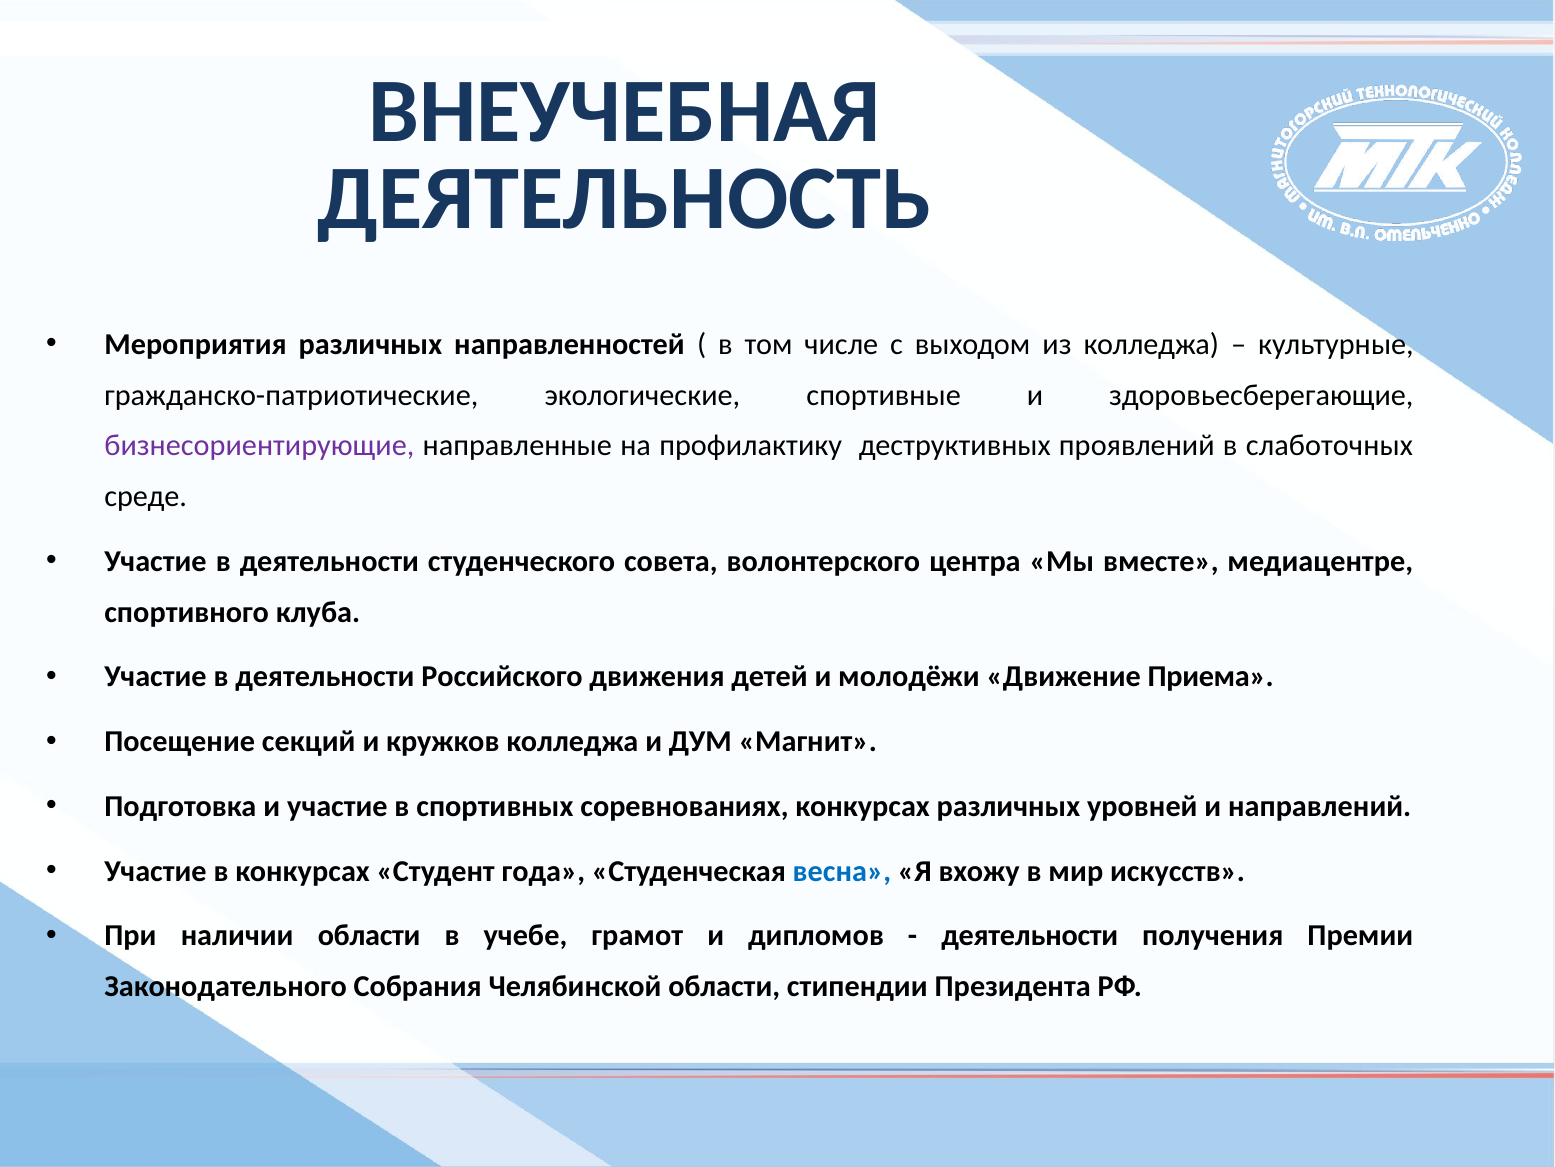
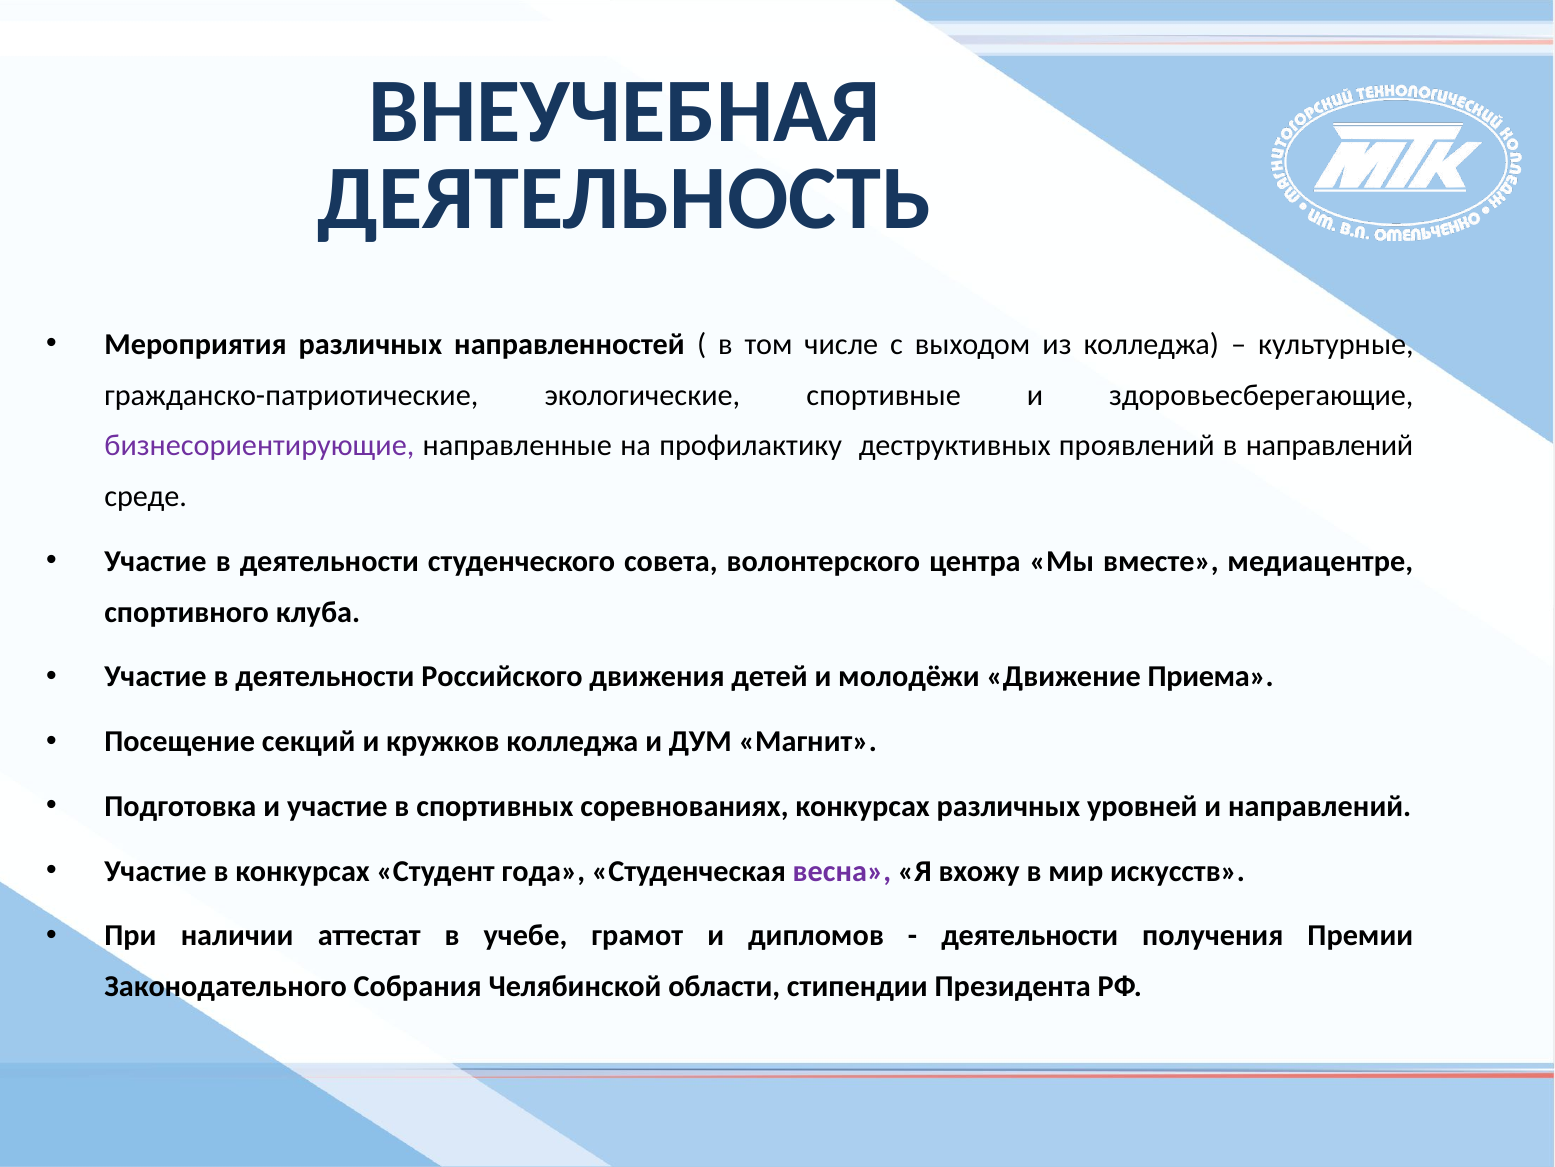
в слаботочных: слаботочных -> направлений
весна colour: blue -> purple
наличии области: области -> аттестат
